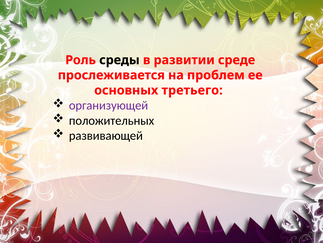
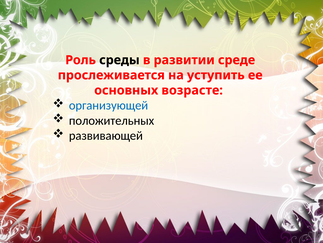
проблем: проблем -> уступить
третьего: третьего -> возрасте
организующей colour: purple -> blue
